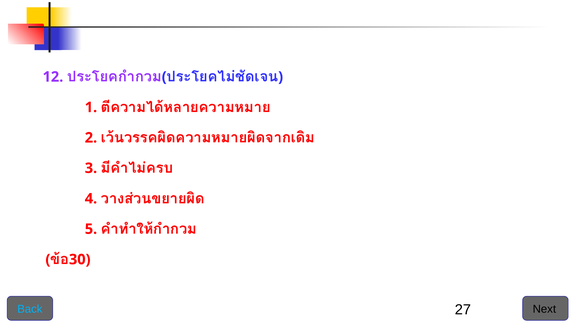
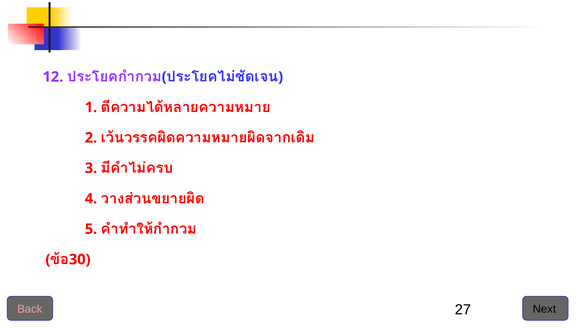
Back colour: light blue -> pink
